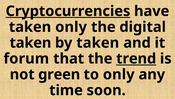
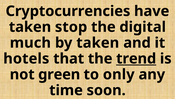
Cryptocurrencies underline: present -> none
taken only: only -> stop
taken at (30, 43): taken -> much
forum: forum -> hotels
